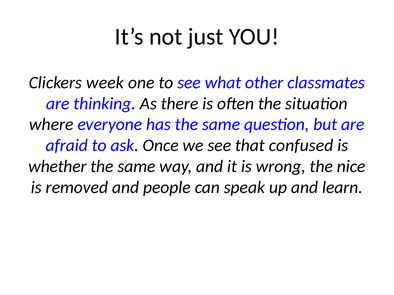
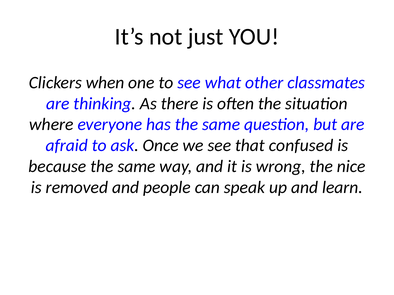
week: week -> when
whether: whether -> because
